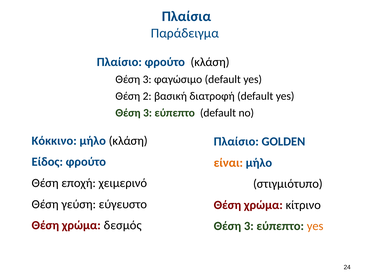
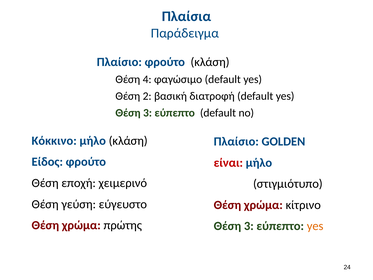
3 at (147, 79): 3 -> 4
είναι colour: orange -> red
δεσμός: δεσμός -> πρώτης
